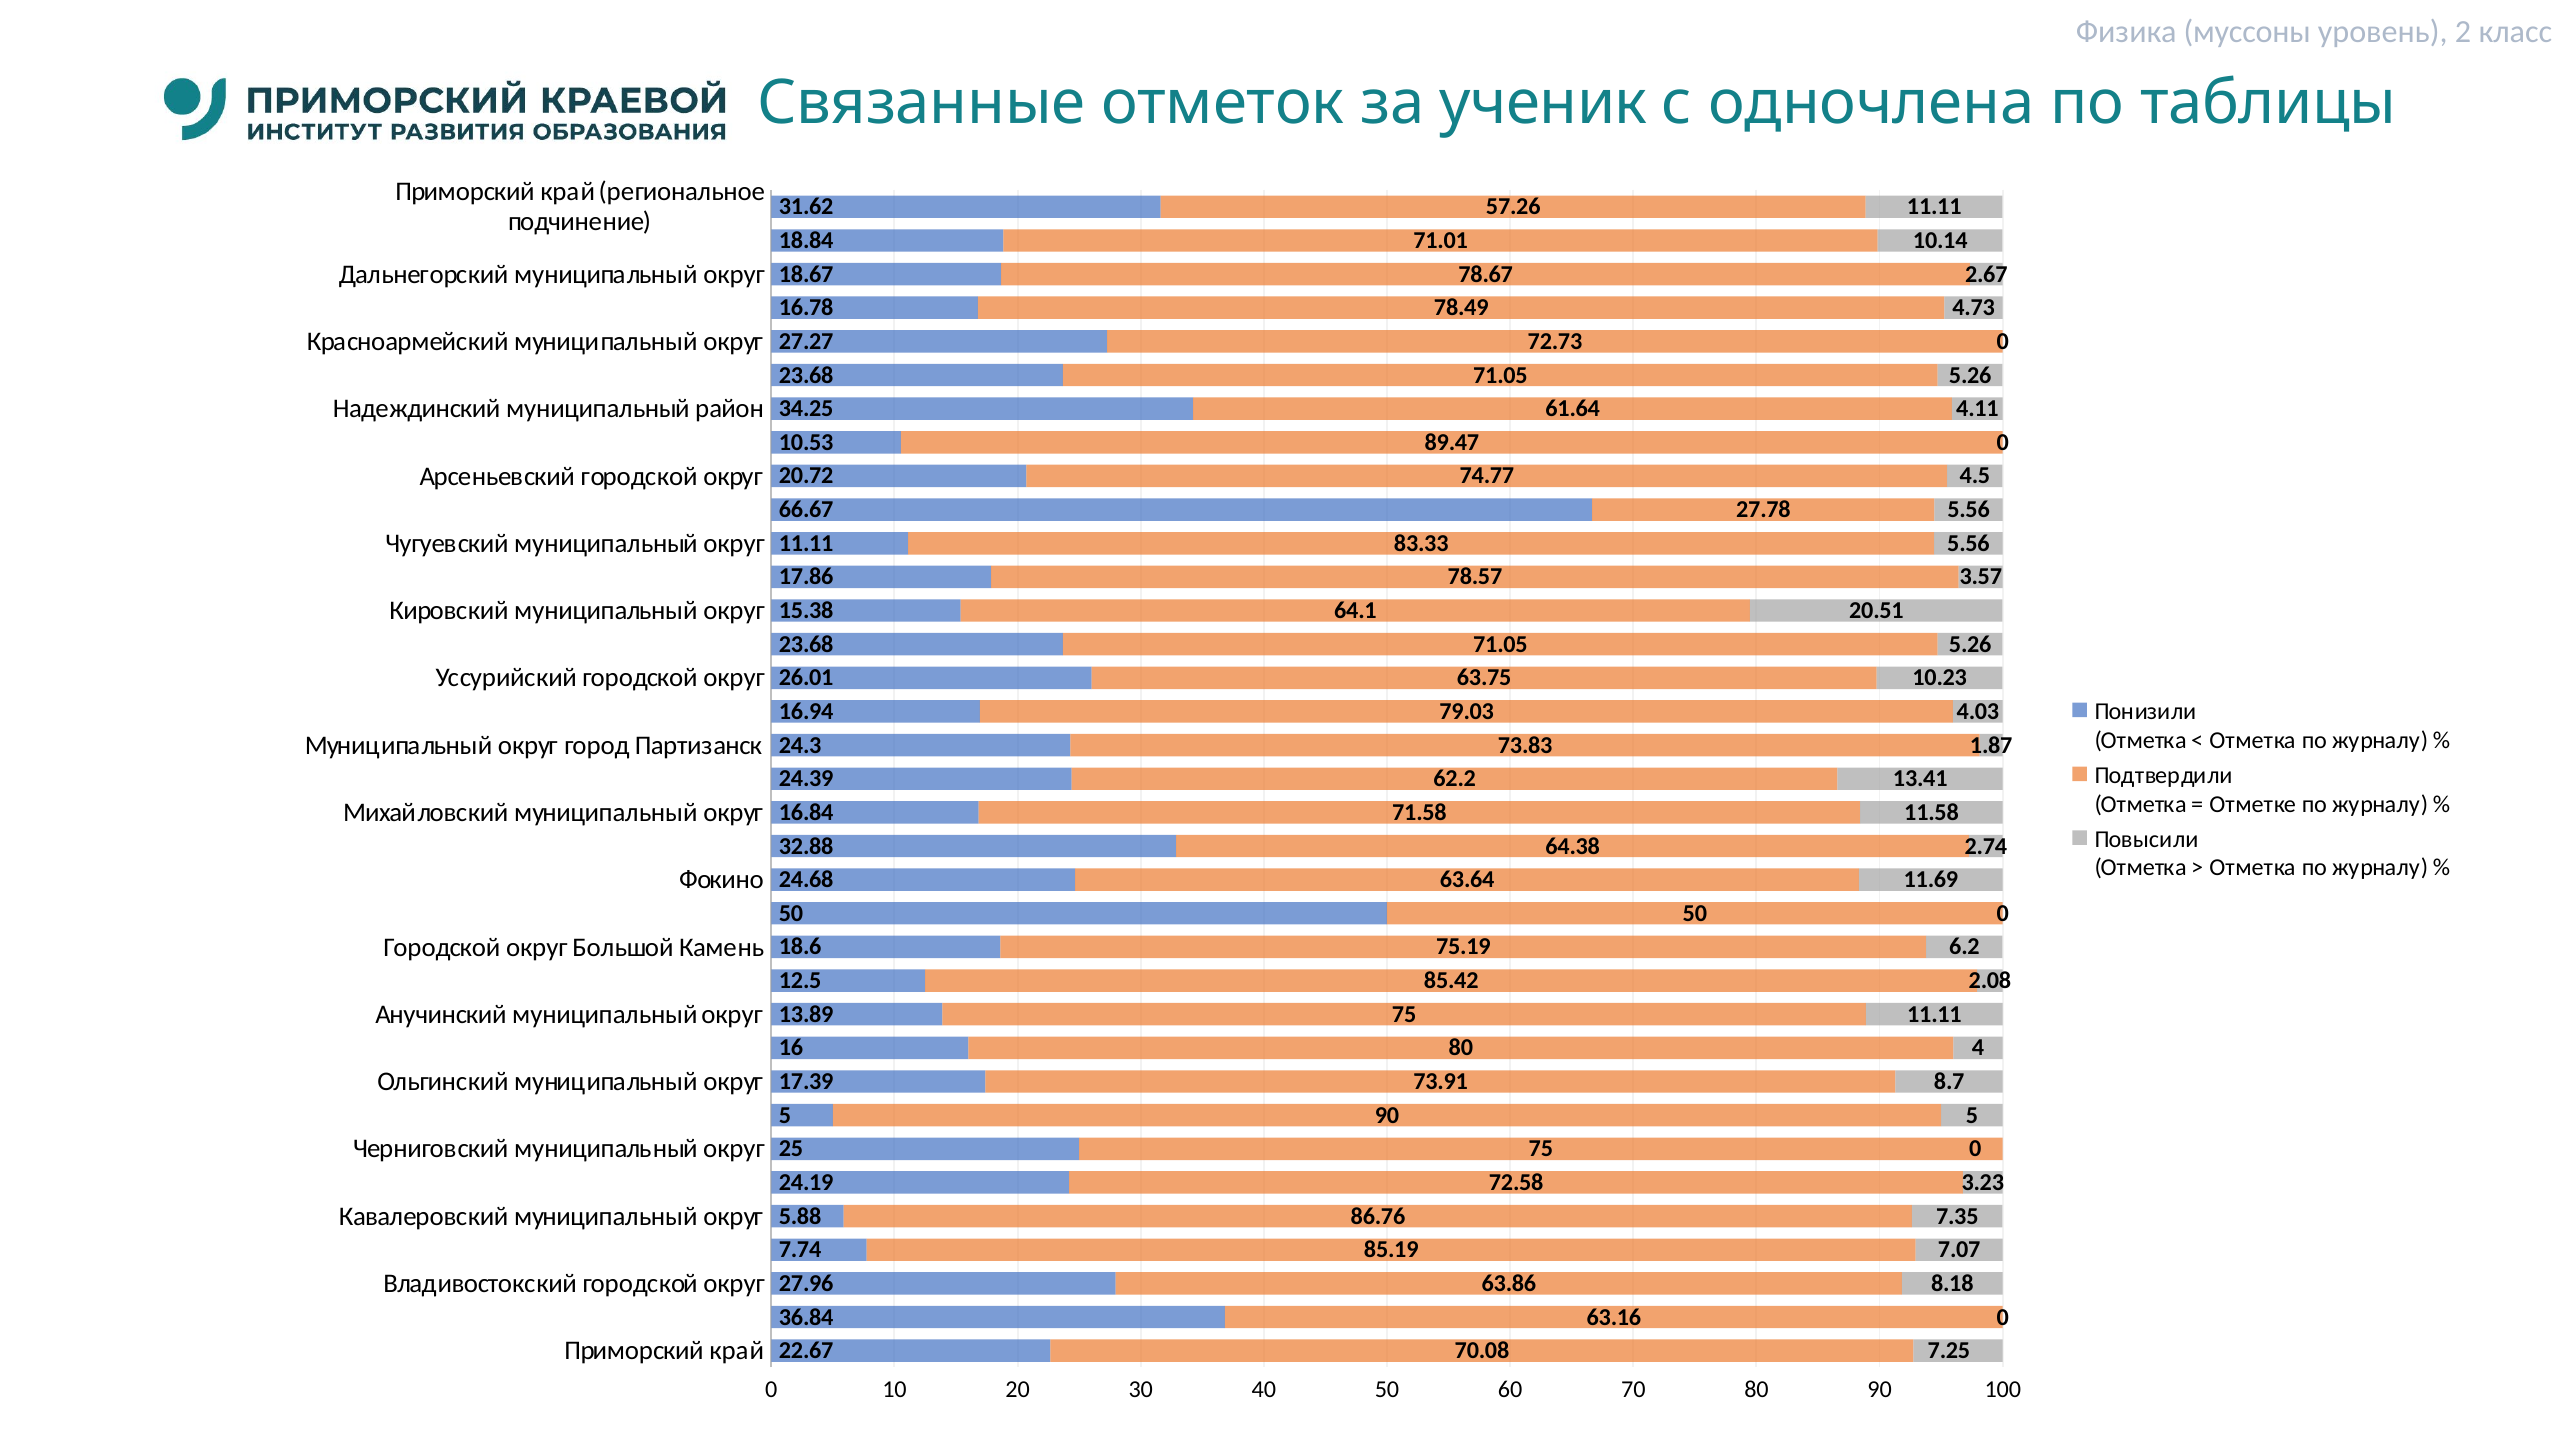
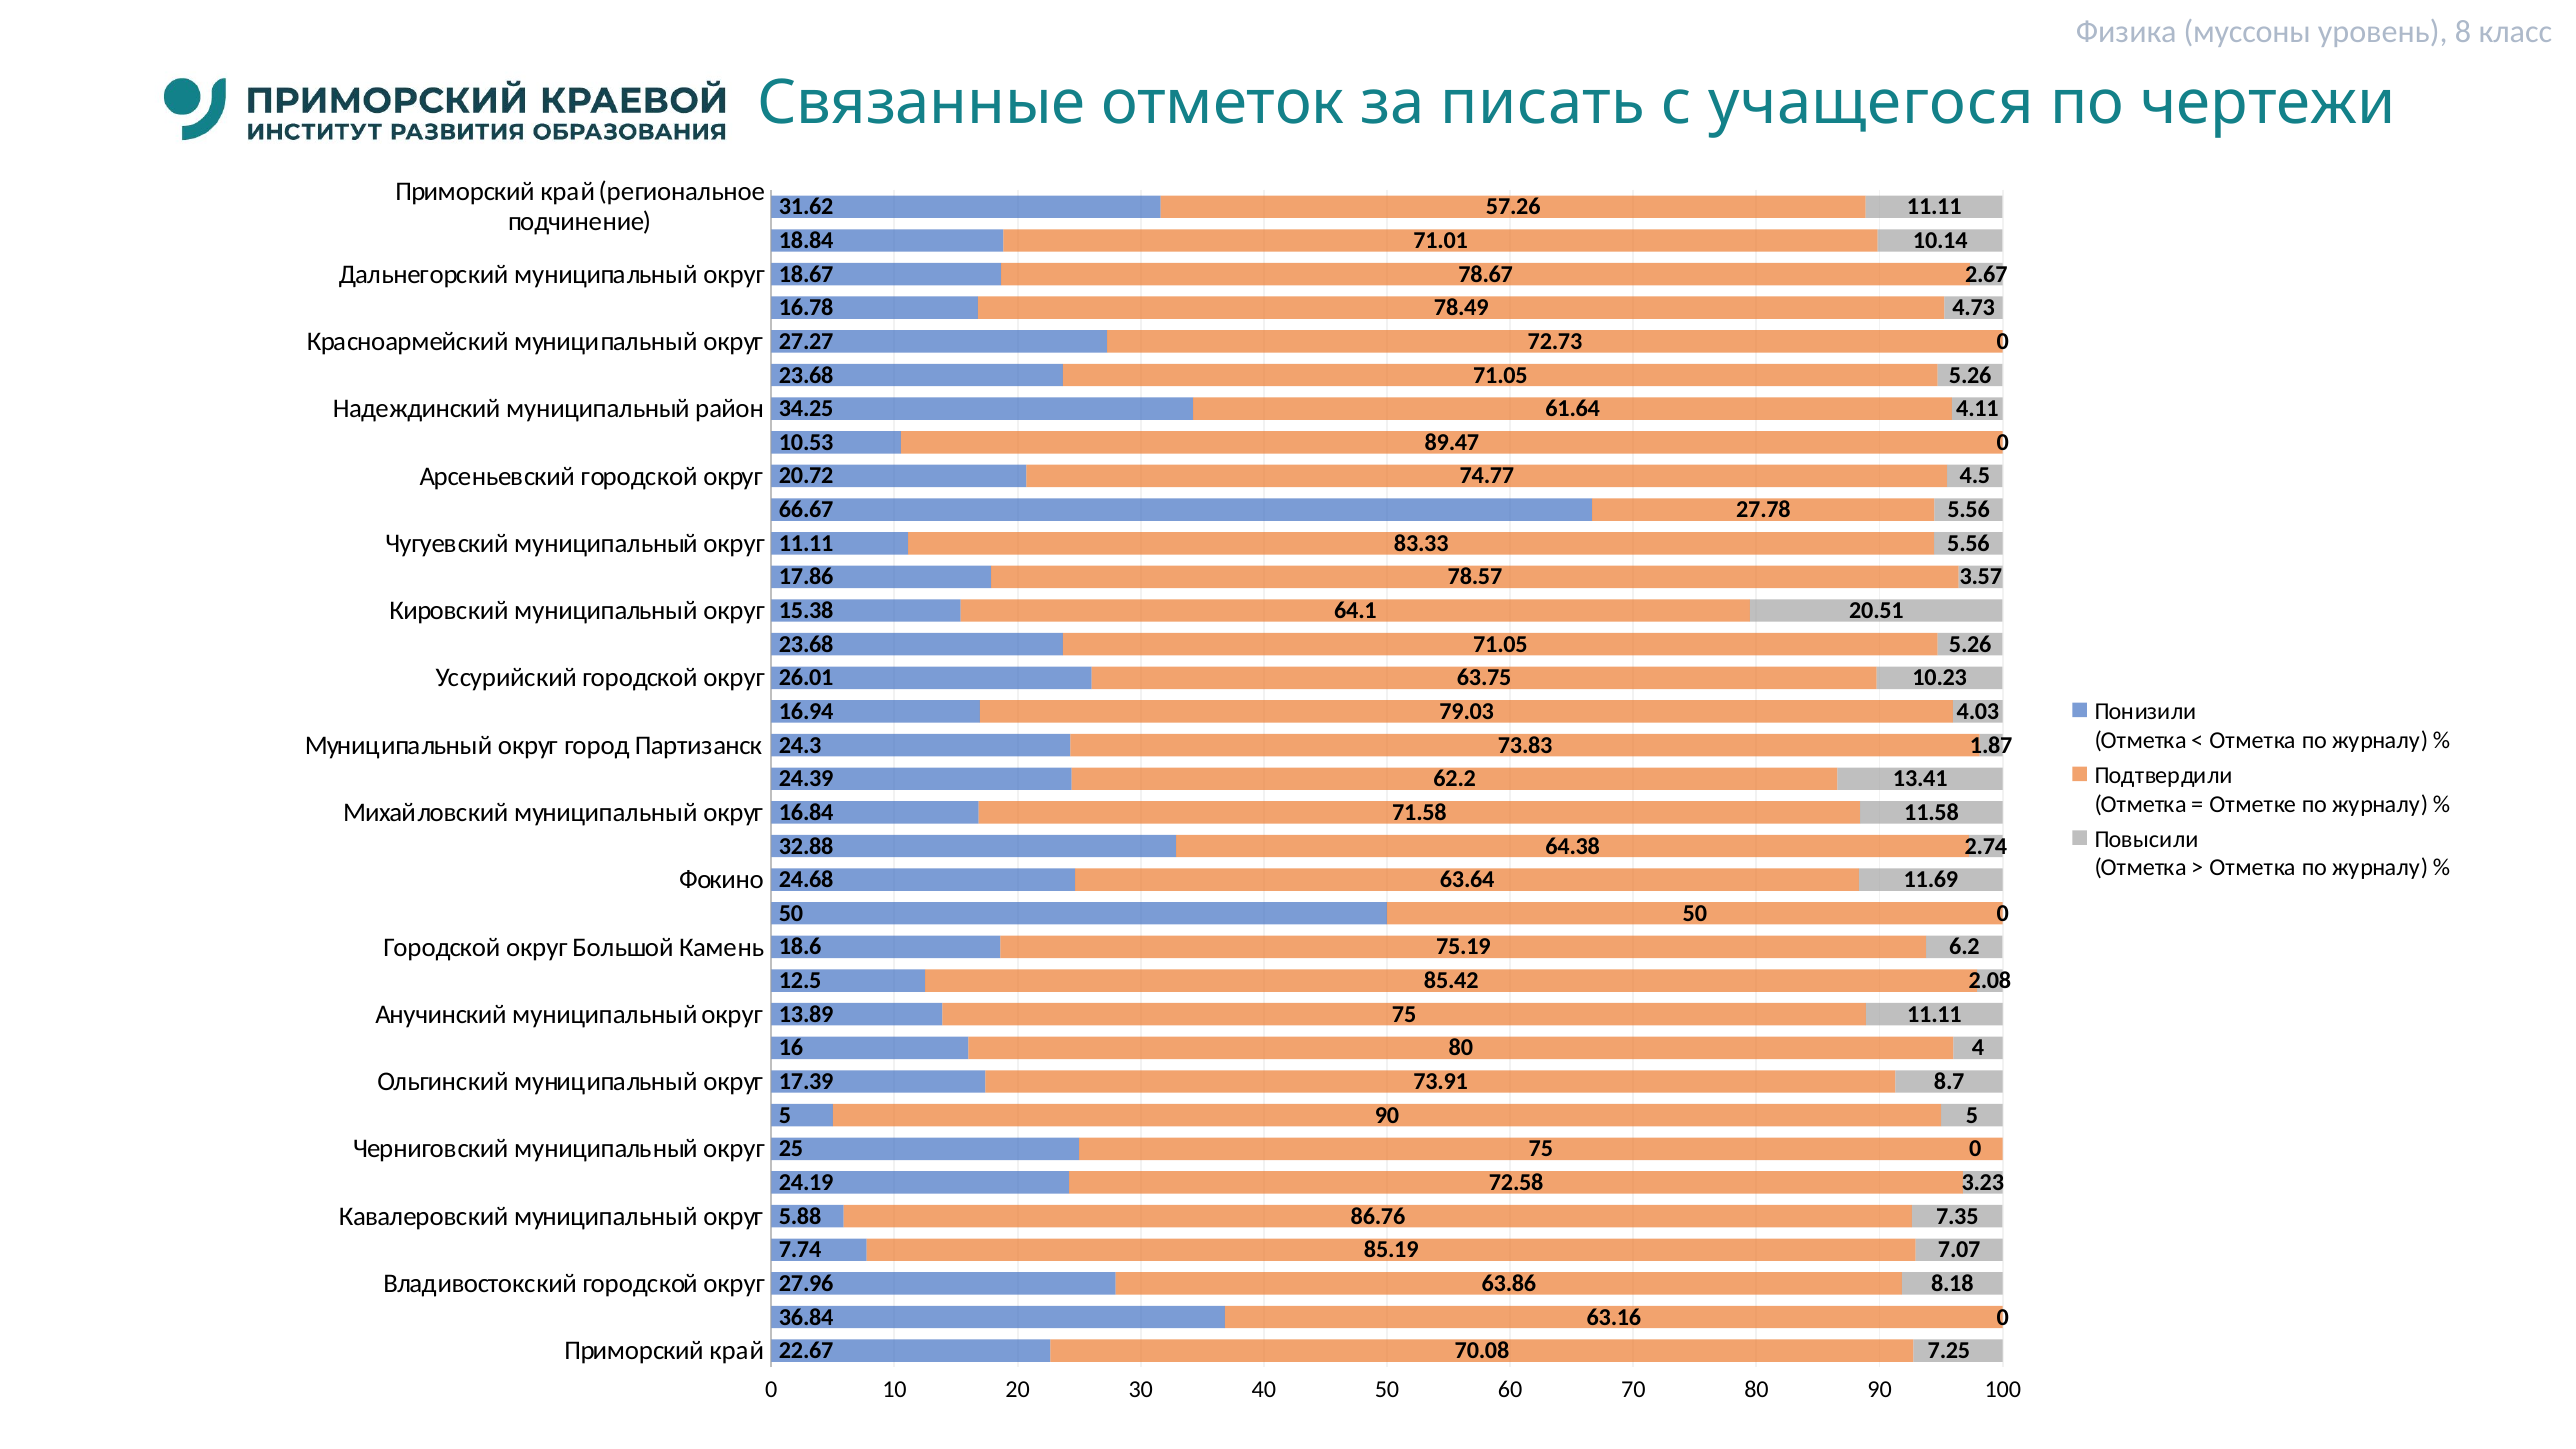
2: 2 -> 8
ученик: ученик -> писать
одночлена: одночлена -> учащегося
таблицы: таблицы -> чертежи
